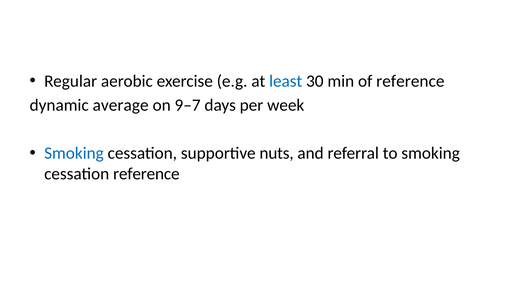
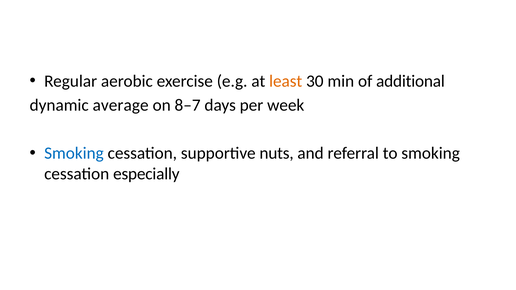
least colour: blue -> orange
of reference: reference -> additional
9–7: 9–7 -> 8–7
cessation reference: reference -> especially
